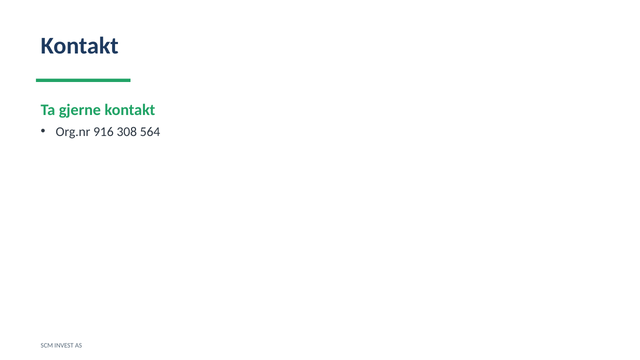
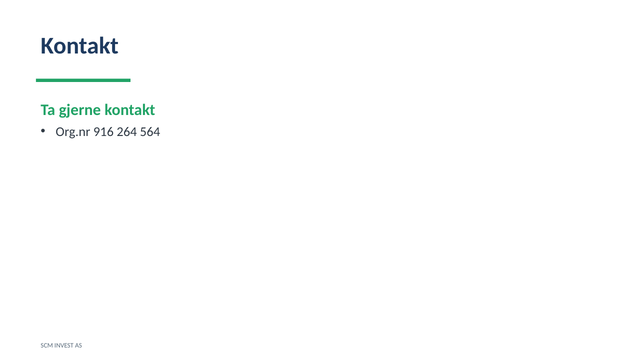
308: 308 -> 264
